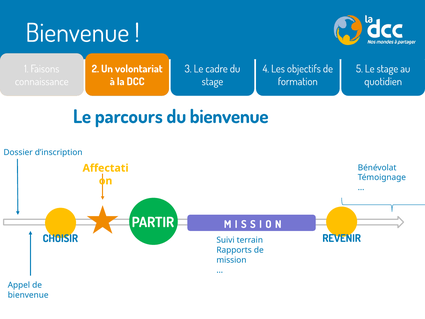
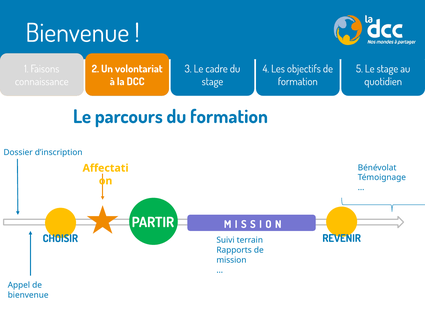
du bienvenue: bienvenue -> formation
